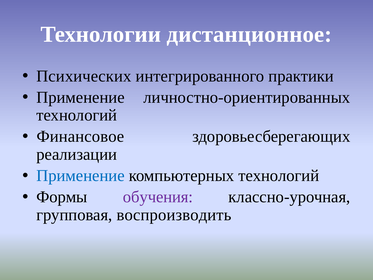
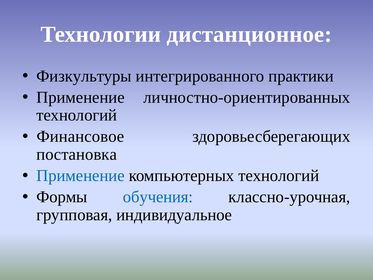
Психических: Психических -> Физкультуры
реализации: реализации -> постановка
обучения colour: purple -> blue
воспроизводить: воспроизводить -> индивидуальное
